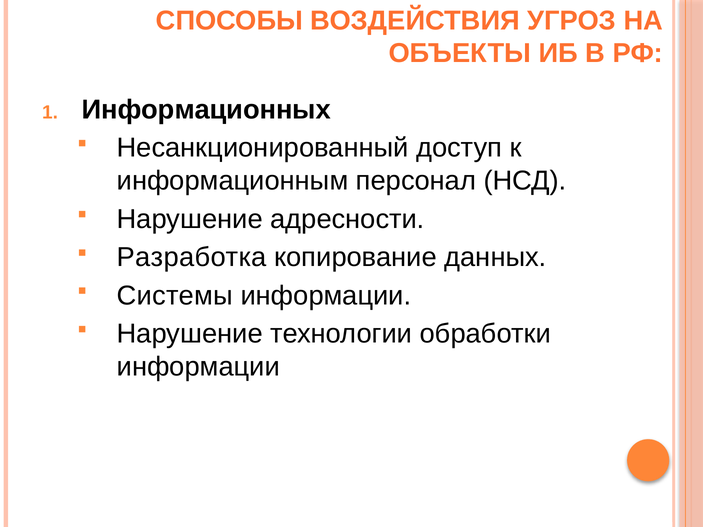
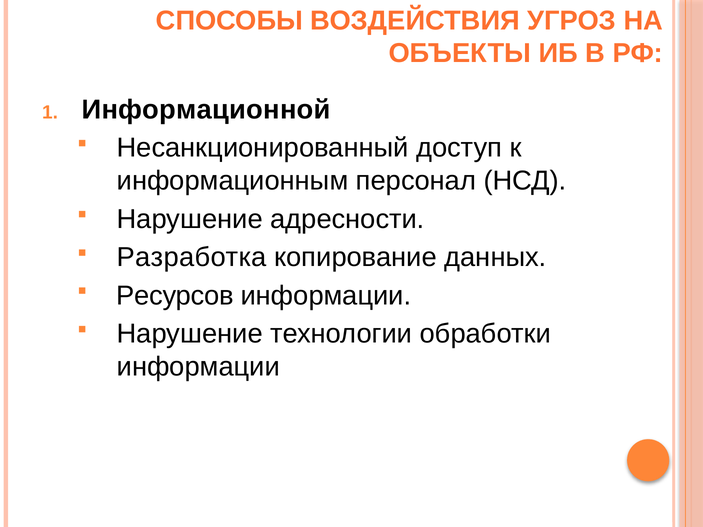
Информационных: Информационных -> Информационной
Системы: Системы -> Ресурсов
